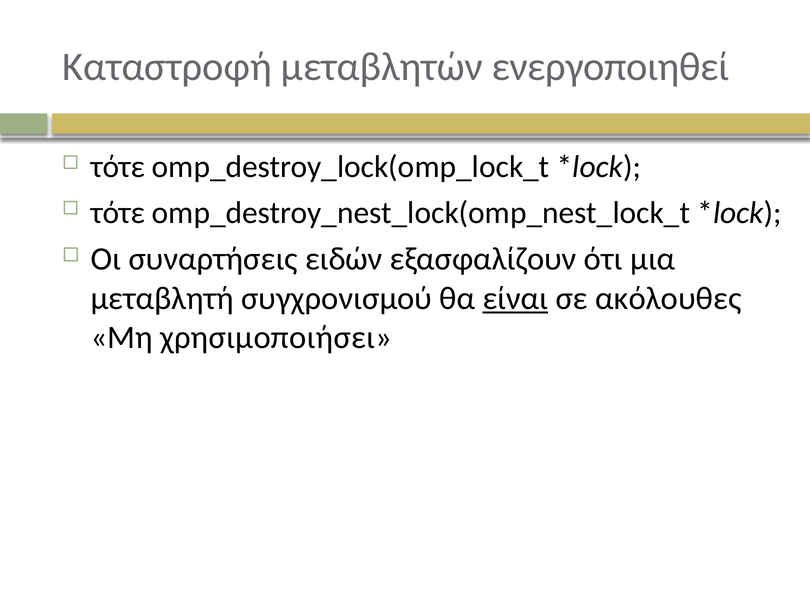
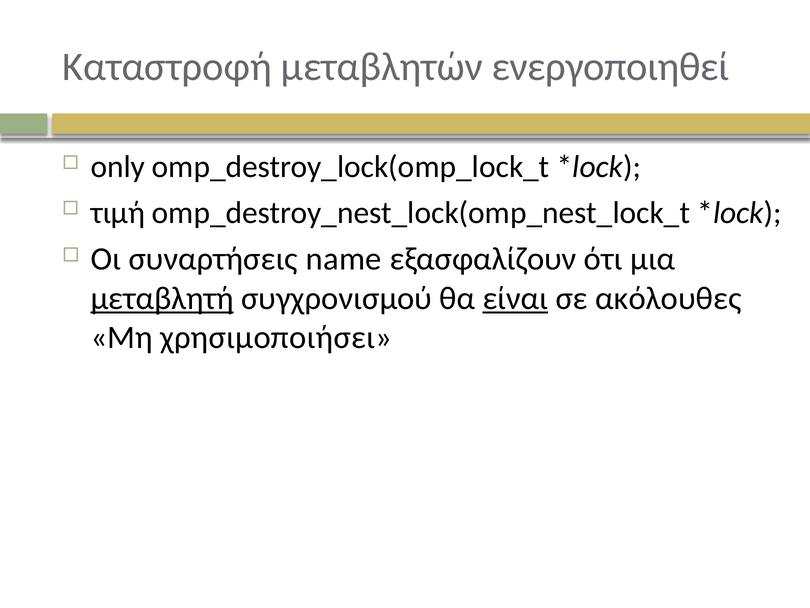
τότε at (118, 167): τότε -> only
τότε at (118, 213): τότε -> τιμή
ειδών: ειδών -> name
μεταβλητή underline: none -> present
